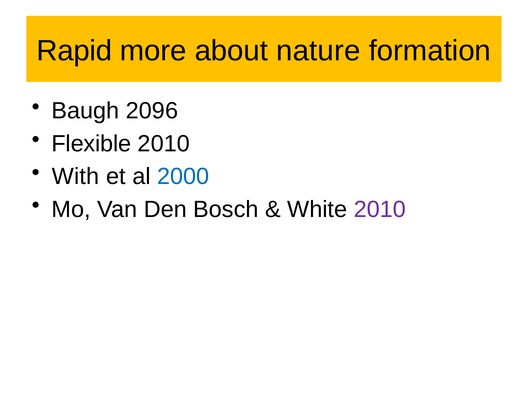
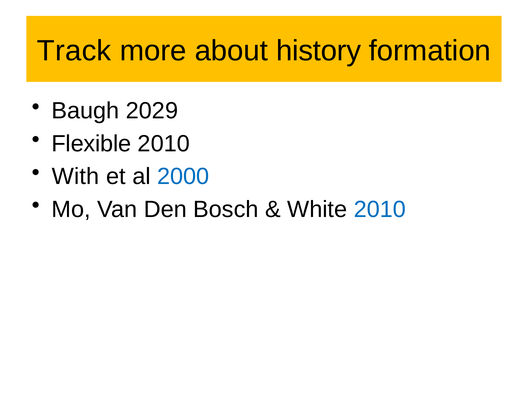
Rapid: Rapid -> Track
nature: nature -> history
2096: 2096 -> 2029
2010 at (380, 209) colour: purple -> blue
